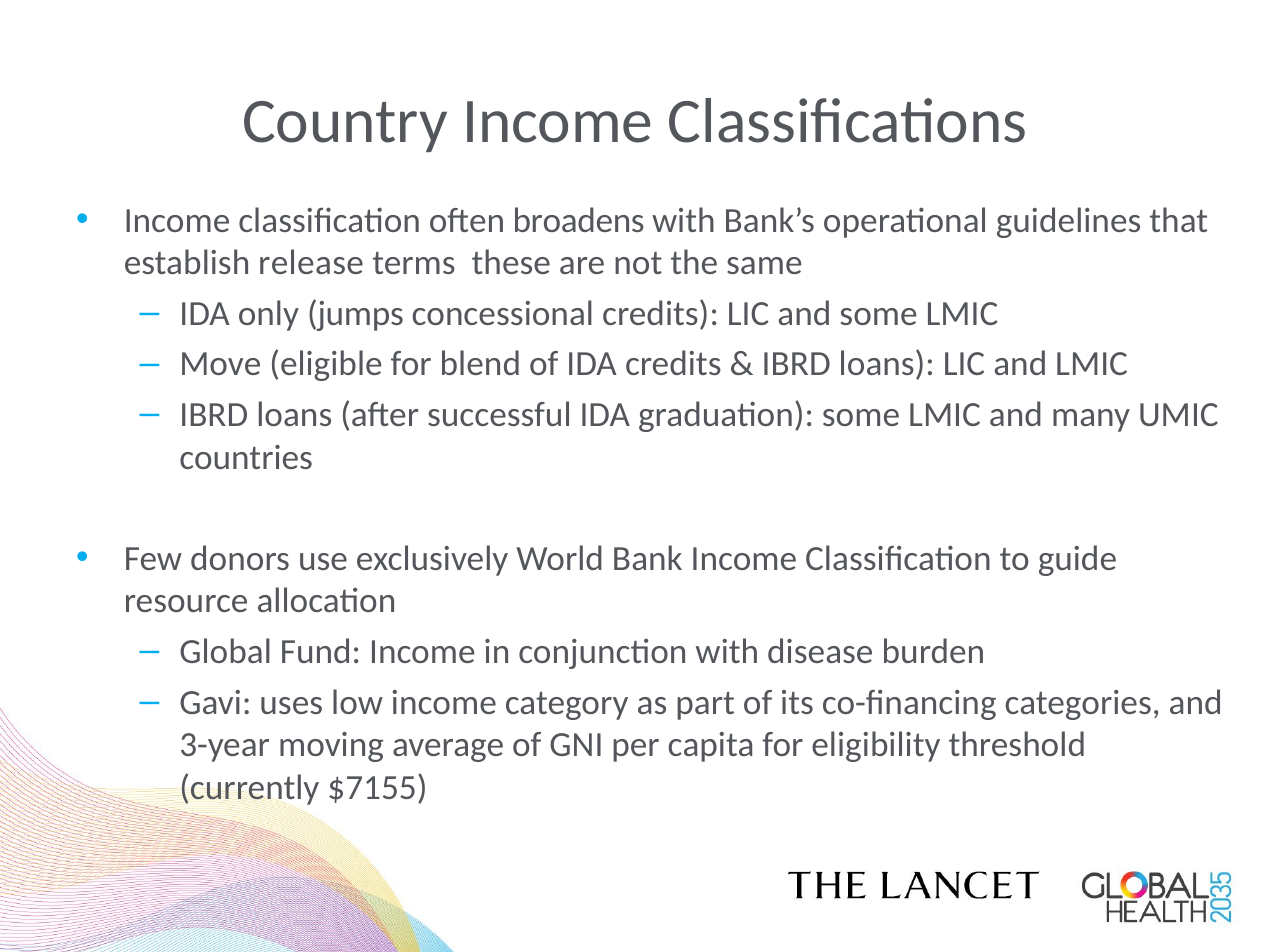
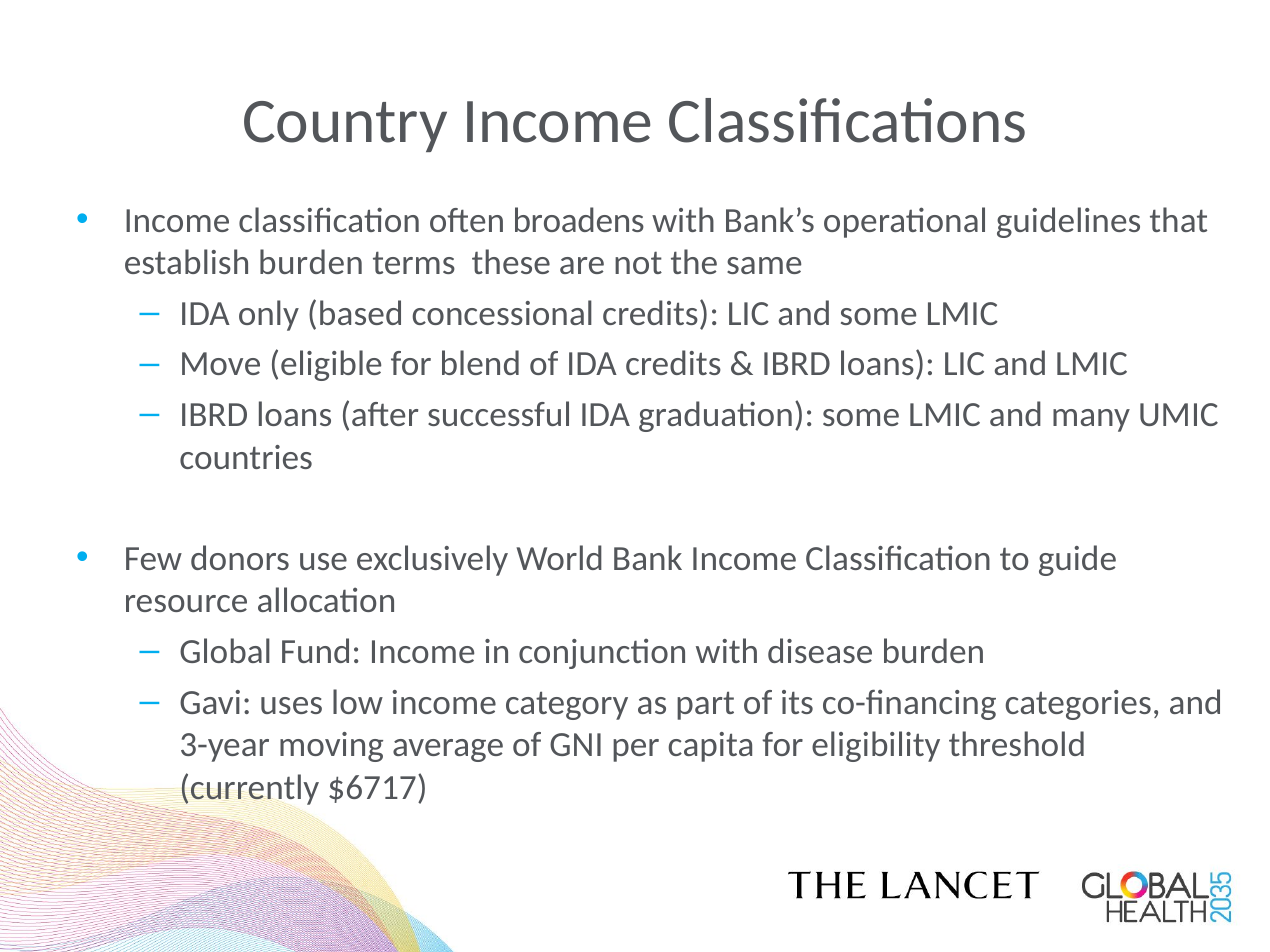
establish release: release -> burden
jumps: jumps -> based
$7155: $7155 -> $6717
